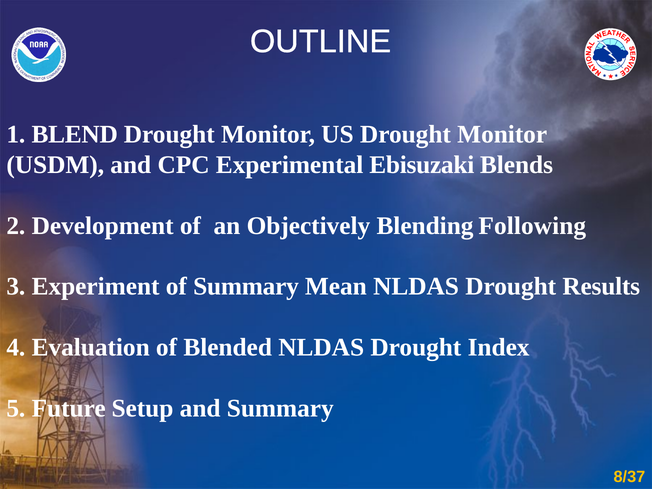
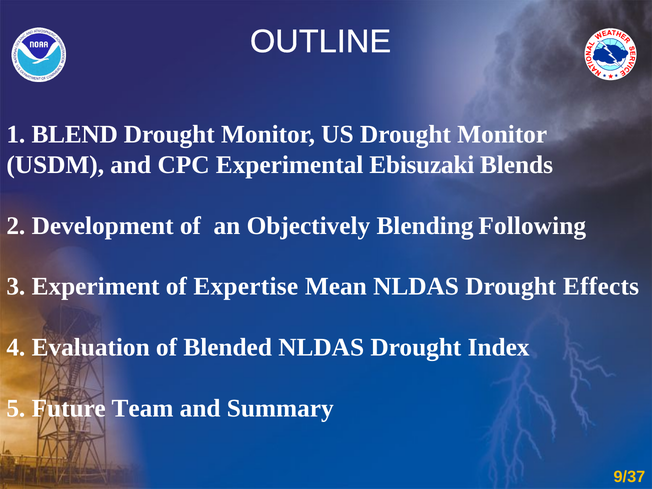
of Summary: Summary -> Expertise
Results: Results -> Effects
Setup: Setup -> Team
8/37: 8/37 -> 9/37
